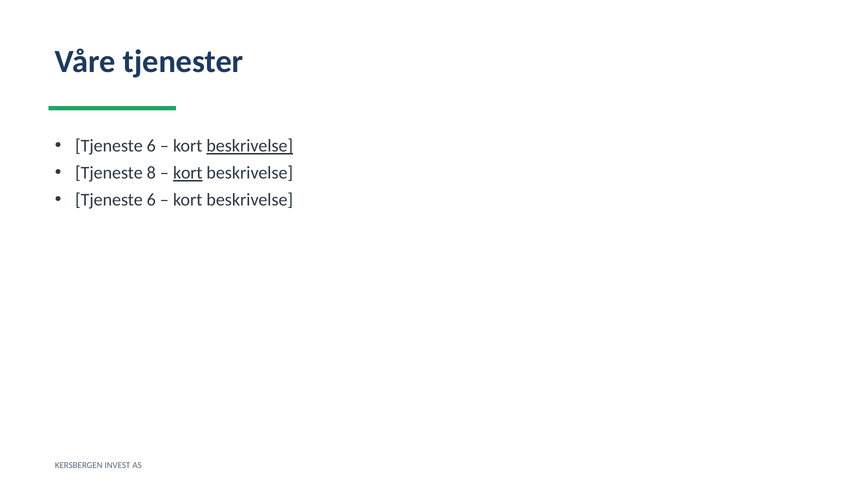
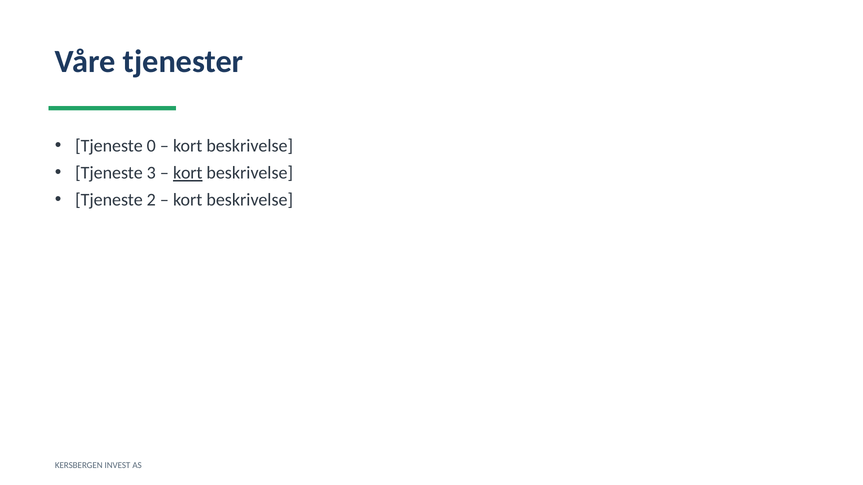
6 at (151, 146): 6 -> 0
beskrivelse at (250, 146) underline: present -> none
8: 8 -> 3
6 at (151, 200): 6 -> 2
